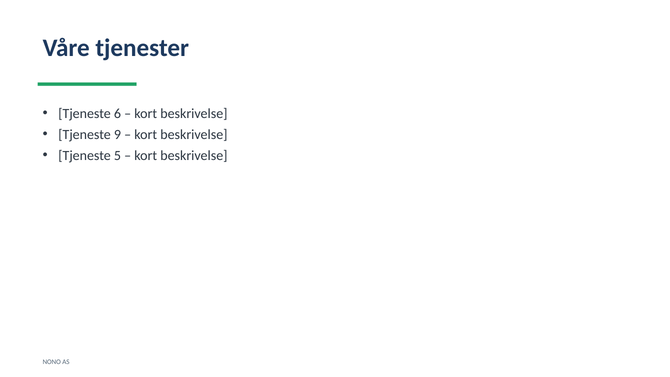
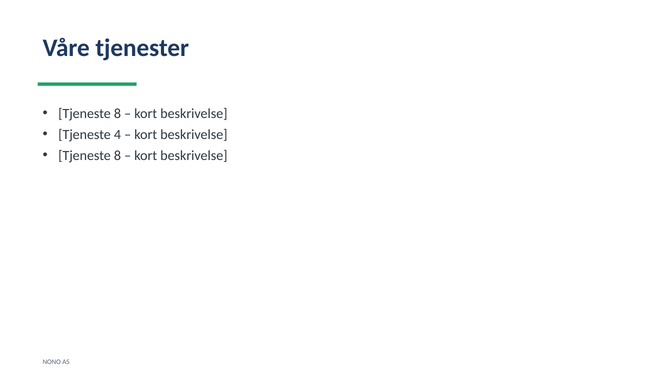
6 at (117, 113): 6 -> 8
9: 9 -> 4
5 at (117, 155): 5 -> 8
